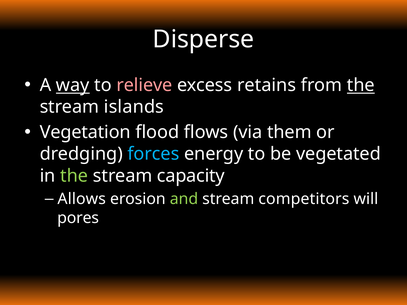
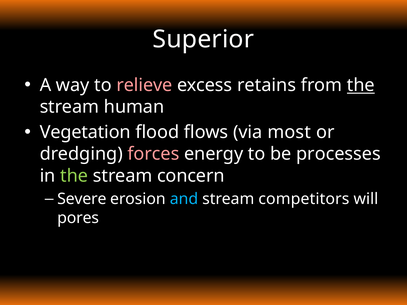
Disperse: Disperse -> Superior
way underline: present -> none
islands: islands -> human
them: them -> most
forces colour: light blue -> pink
vegetated: vegetated -> processes
capacity: capacity -> concern
Allows: Allows -> Severe
and colour: light green -> light blue
